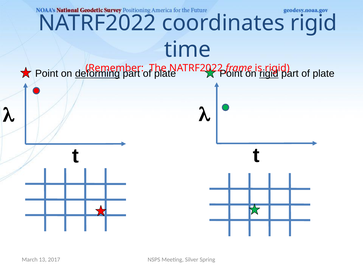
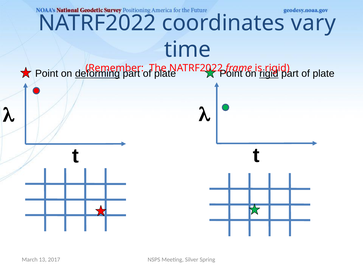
coordinates rigid: rigid -> vary
